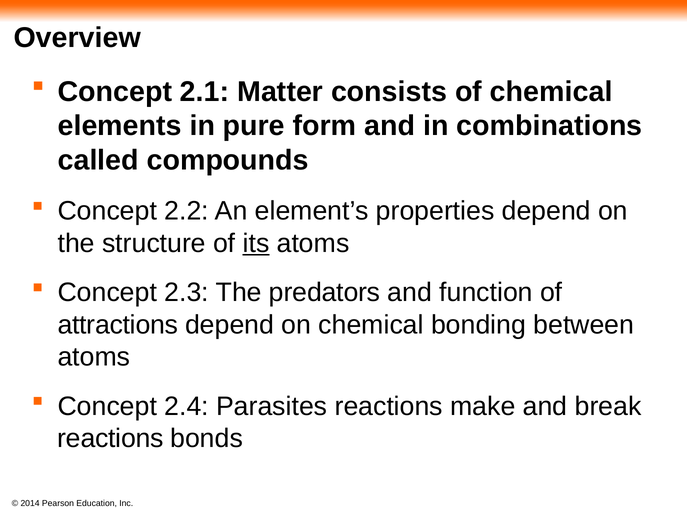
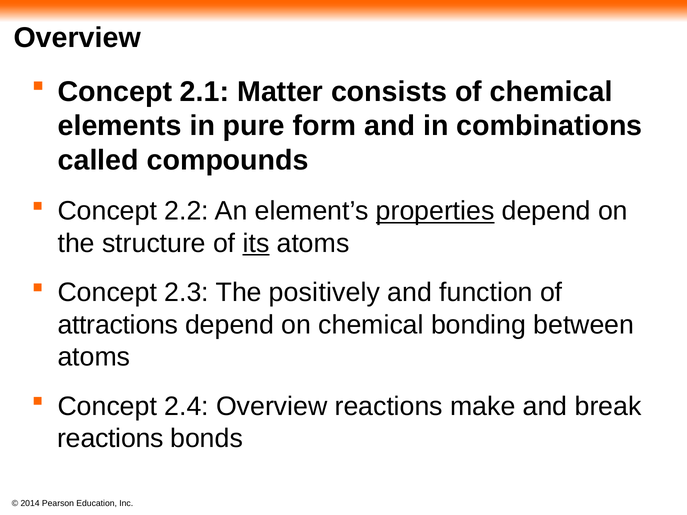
properties underline: none -> present
predators: predators -> positively
2.4 Parasites: Parasites -> Overview
